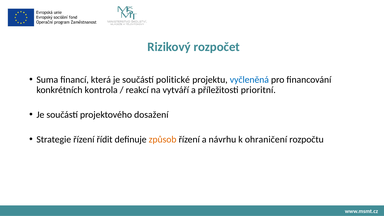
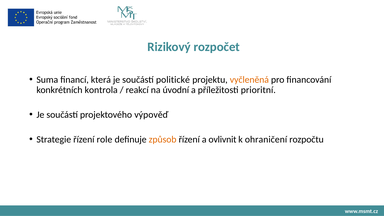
vyčleněná colour: blue -> orange
vytváří: vytváří -> úvodní
dosažení: dosažení -> výpověď
řídit: řídit -> role
návrhu: návrhu -> ovlivnit
